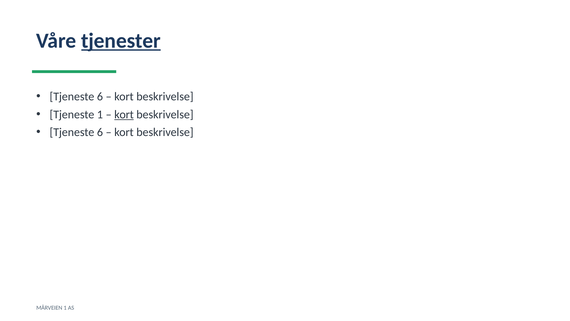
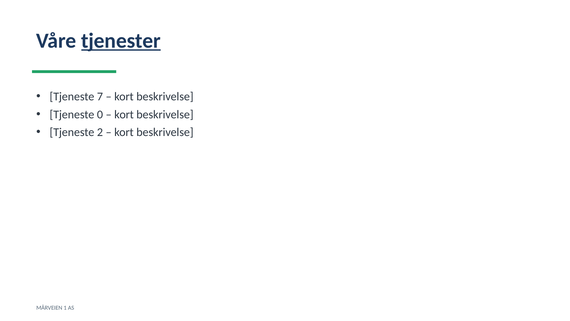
6 at (100, 97): 6 -> 7
Tjeneste 1: 1 -> 0
kort at (124, 114) underline: present -> none
6 at (100, 132): 6 -> 2
